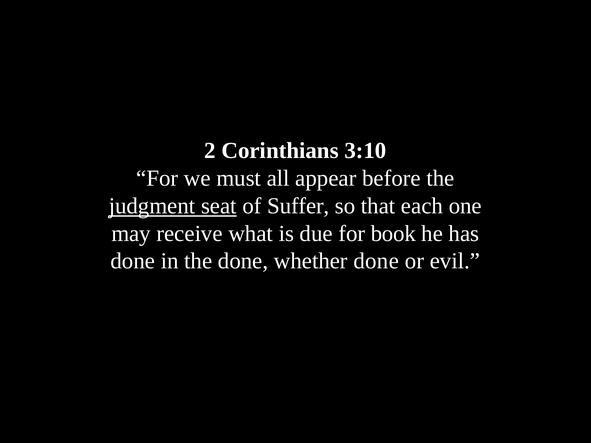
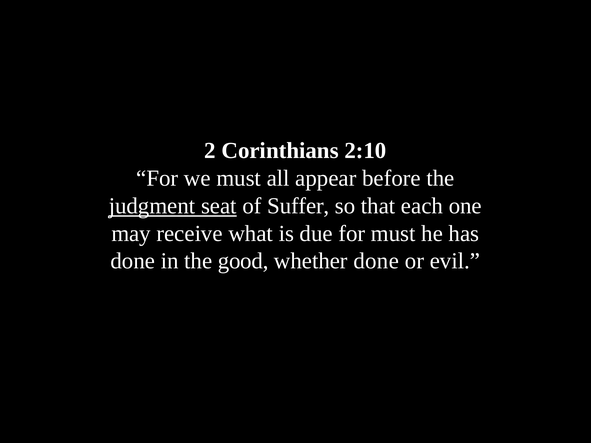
3:10: 3:10 -> 2:10
for book: book -> must
the done: done -> good
